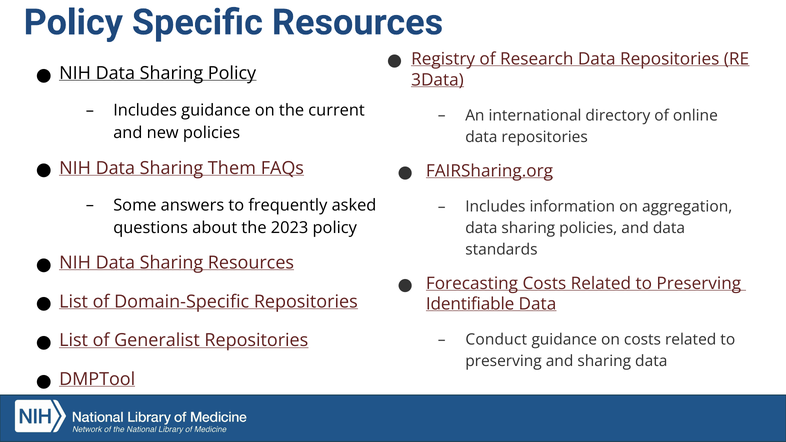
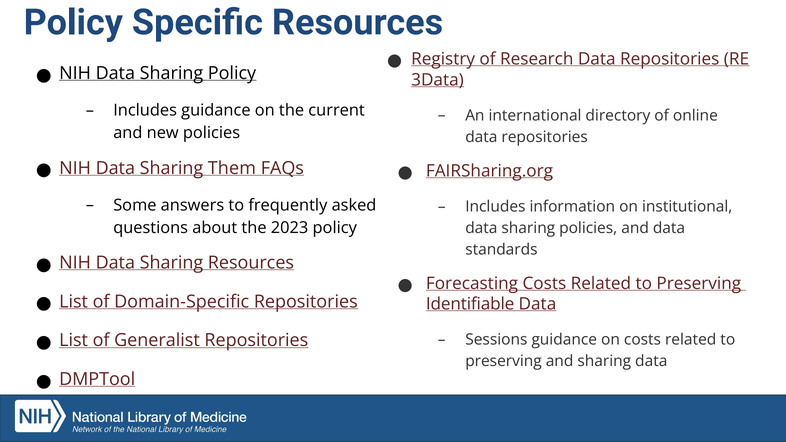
aggregation: aggregation -> institutional
Conduct: Conduct -> Sessions
